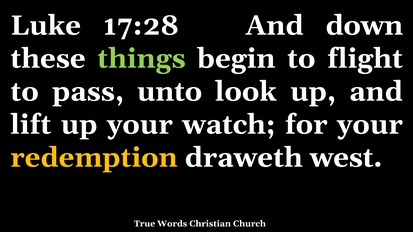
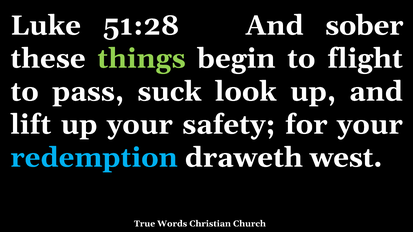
17:28: 17:28 -> 51:28
down: down -> sober
unto: unto -> suck
watch: watch -> safety
redemption colour: yellow -> light blue
